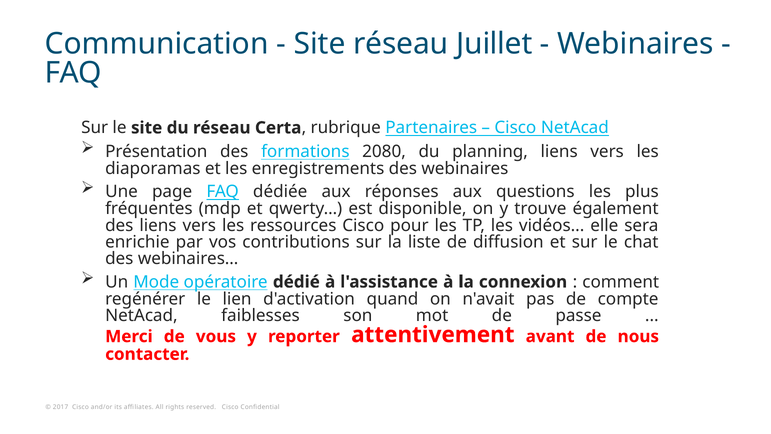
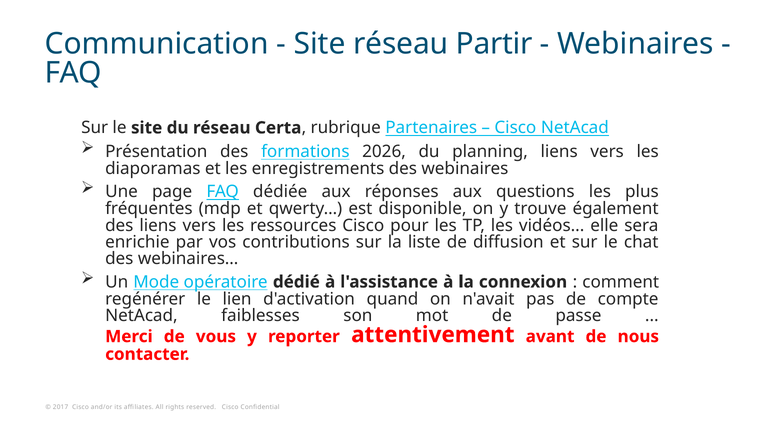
Juillet: Juillet -> Partir
2080: 2080 -> 2026
